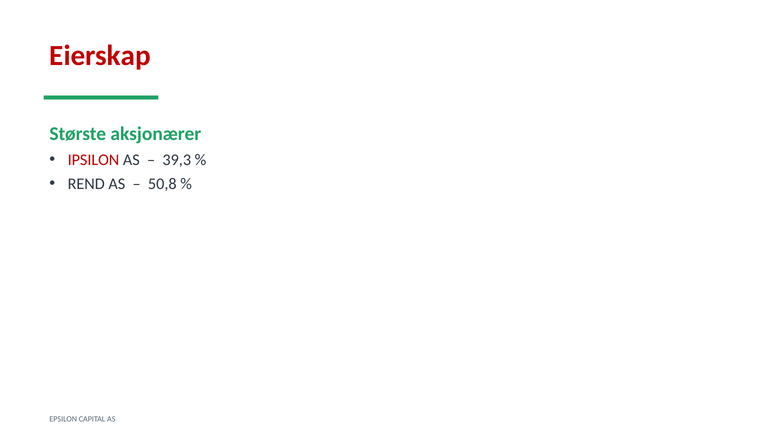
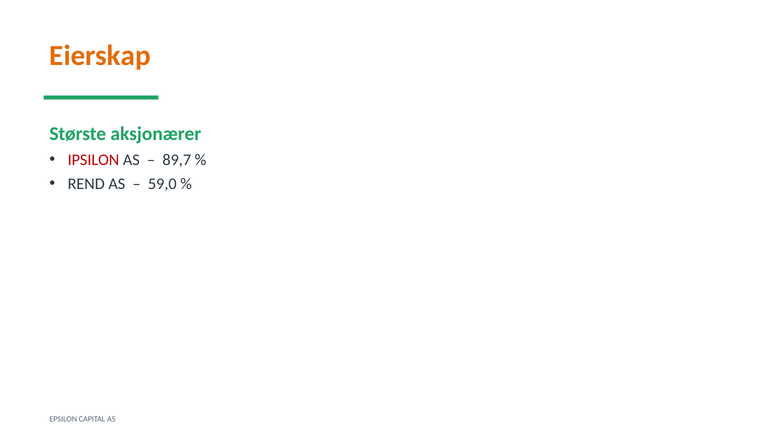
Eierskap colour: red -> orange
39,3: 39,3 -> 89,7
50,8: 50,8 -> 59,0
